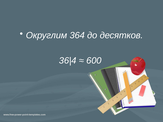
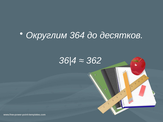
600: 600 -> 362
